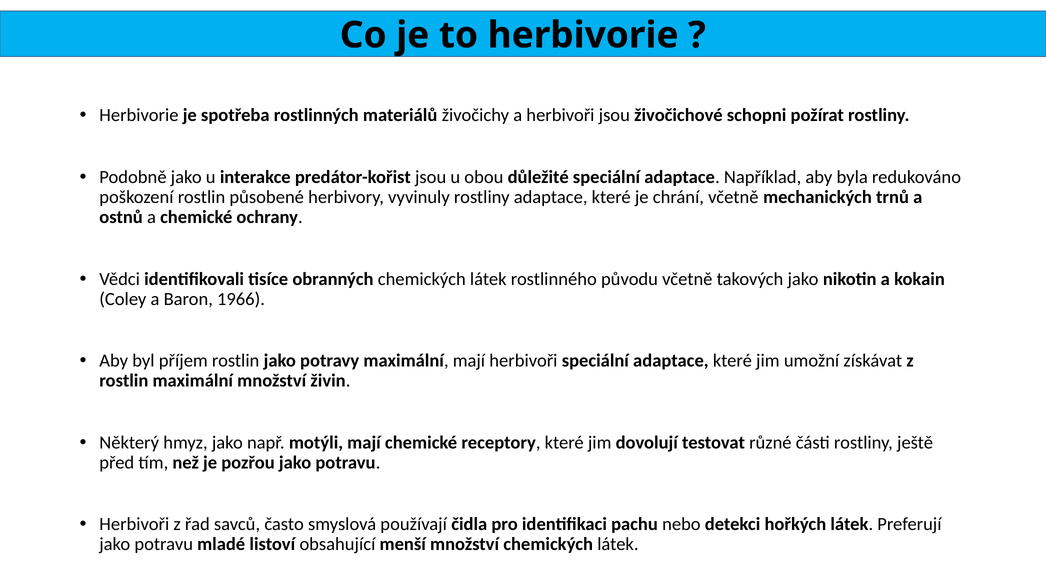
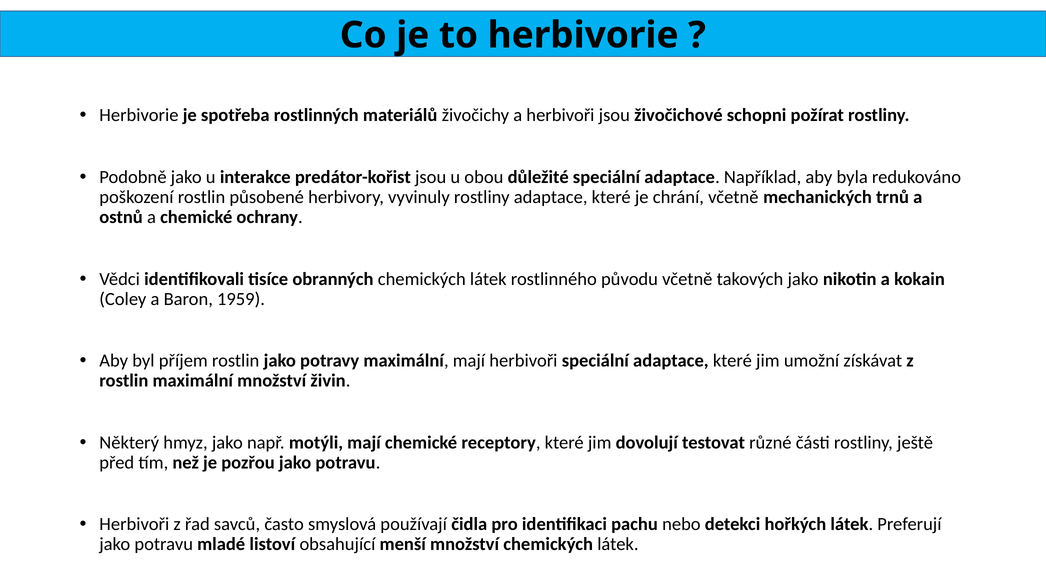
1966: 1966 -> 1959
